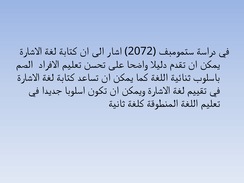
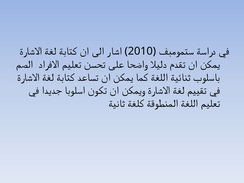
2072: 2072 -> 2010
